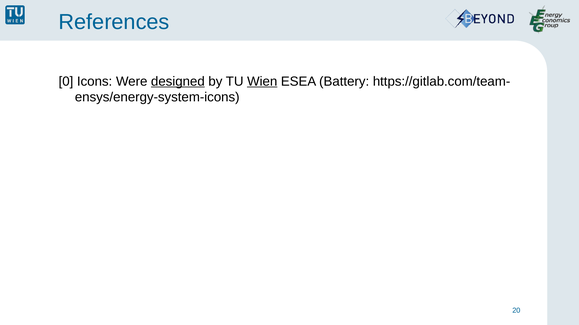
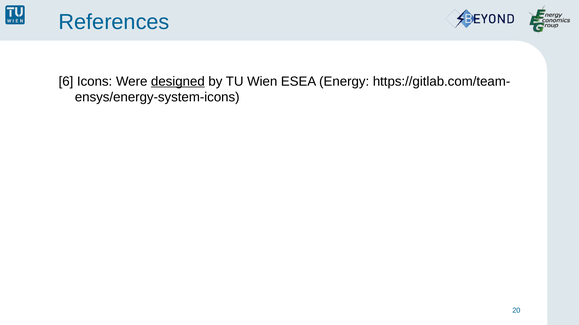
0: 0 -> 6
Wien underline: present -> none
Battery: Battery -> Energy
